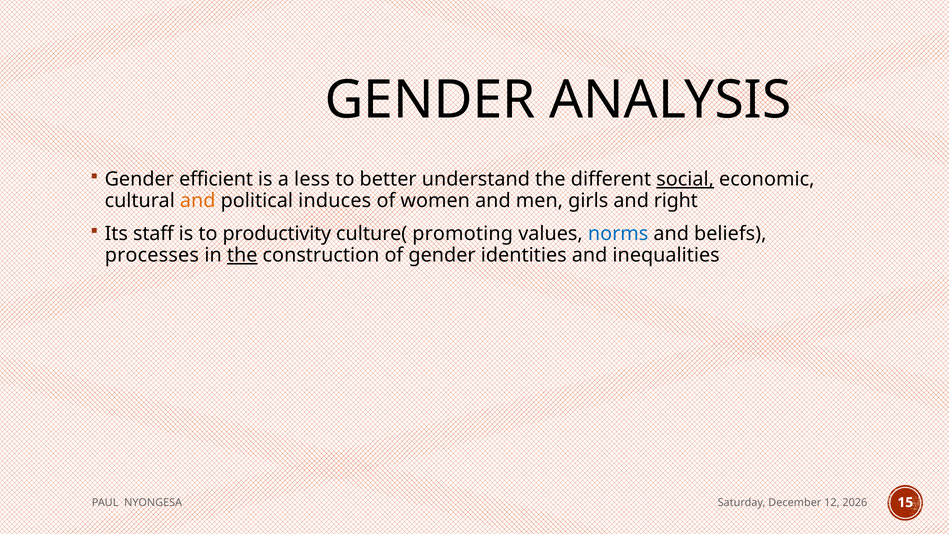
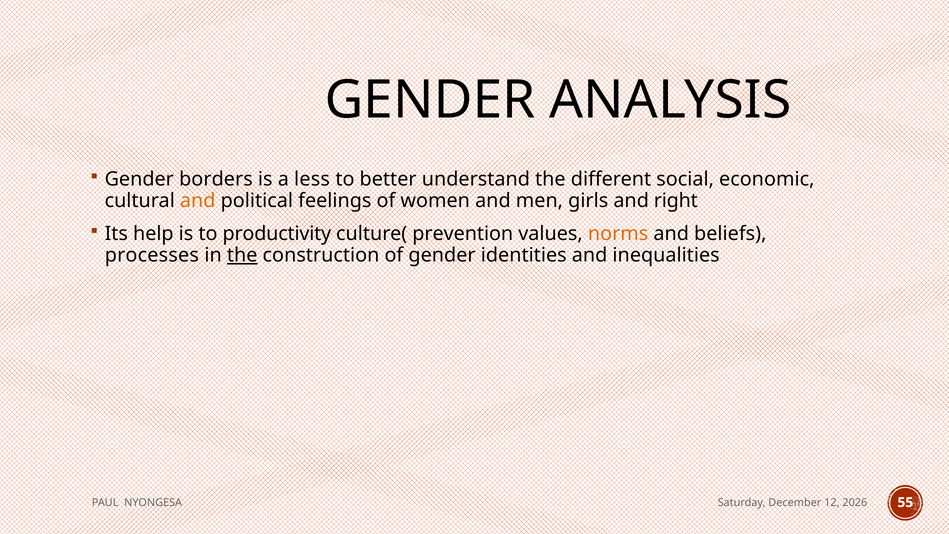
efficient: efficient -> borders
social underline: present -> none
induces: induces -> feelings
staff: staff -> help
promoting: promoting -> prevention
norms colour: blue -> orange
15: 15 -> 55
